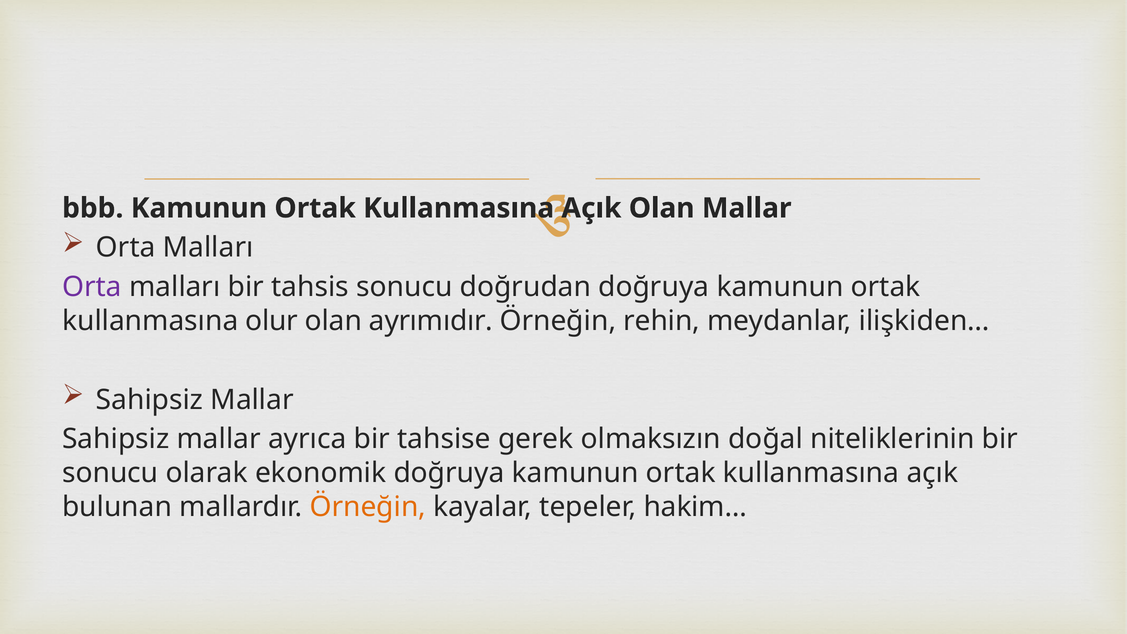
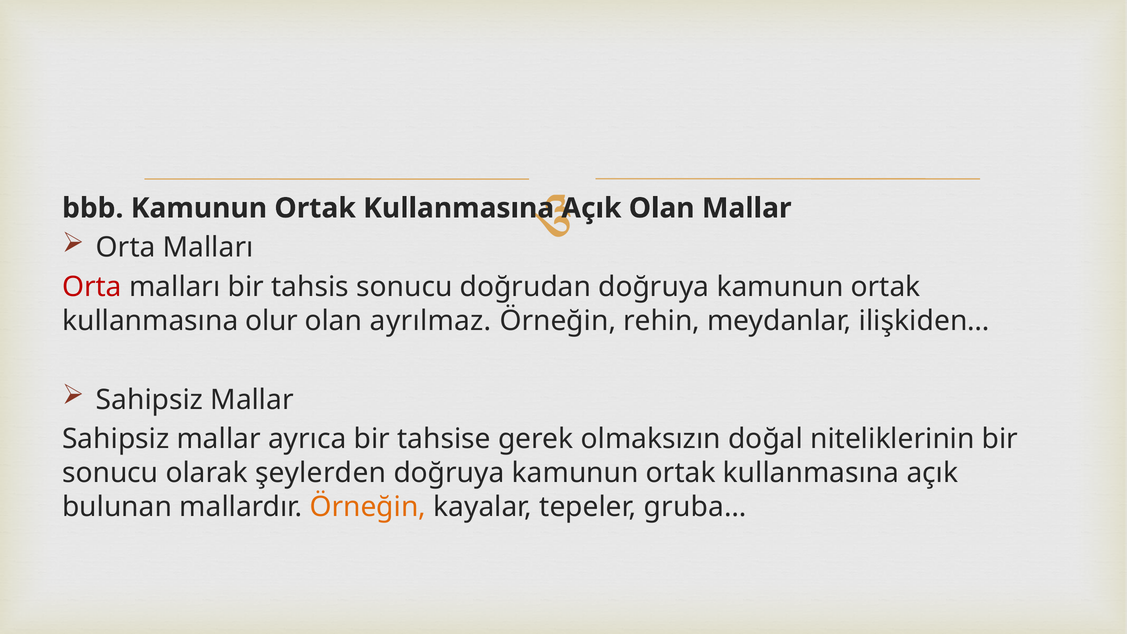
Orta at (92, 287) colour: purple -> red
ayrımıdır: ayrımıdır -> ayrılmaz
ekonomik: ekonomik -> şeylerden
hakim…: hakim… -> gruba…
